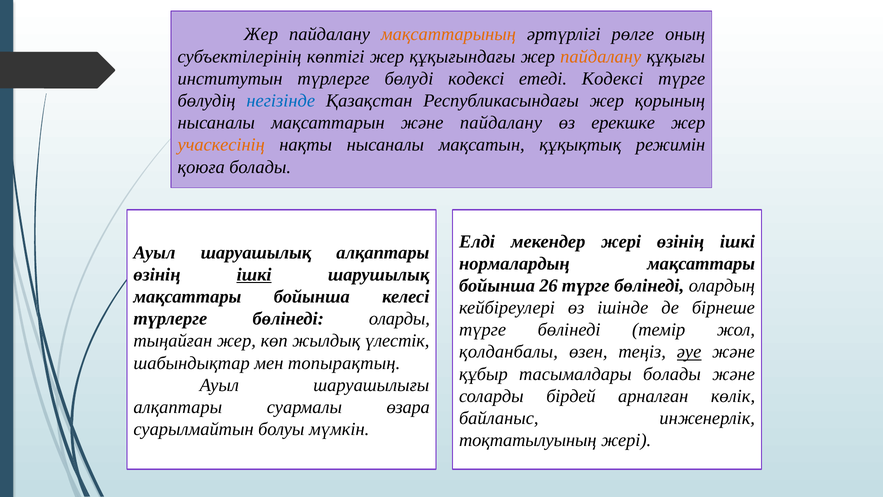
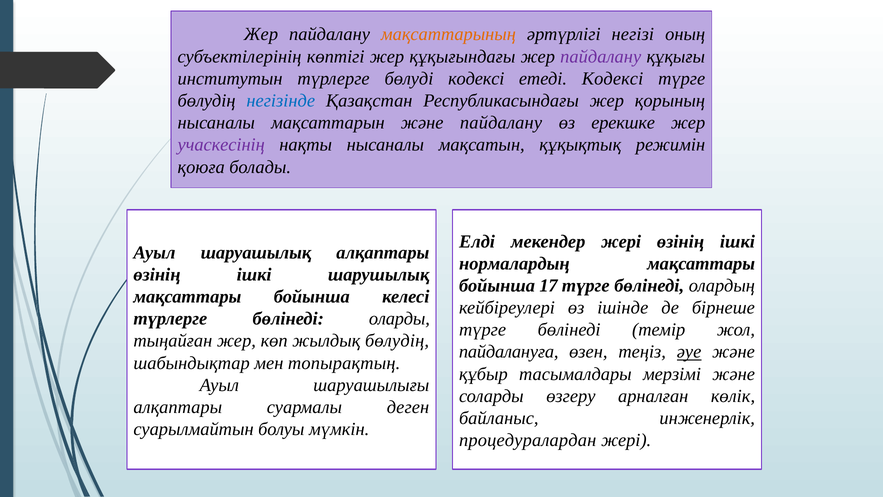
рөлге: рөлге -> негізі
пайдалану at (601, 56) colour: orange -> purple
учаскесінің colour: orange -> purple
ішкі at (254, 274) underline: present -> none
26: 26 -> 17
жылдық үлестік: үлестік -> бөлудің
қолданбалы: қолданбалы -> пайдалануға
тасымалдары болады: болады -> мерзімі
бірдей: бірдей -> өзгеру
өзара: өзара -> деген
тоқтатылуының: тоқтатылуының -> процедуралардан
